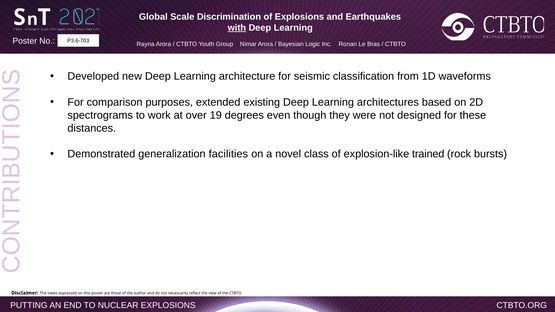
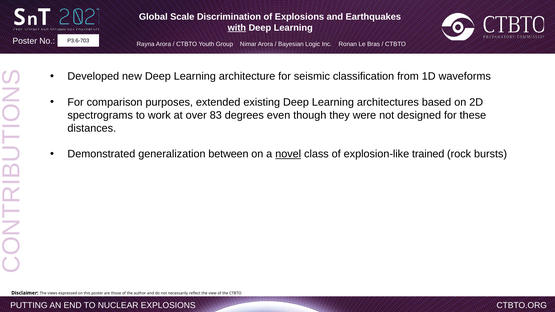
19: 19 -> 83
facilities: facilities -> between
novel underline: none -> present
